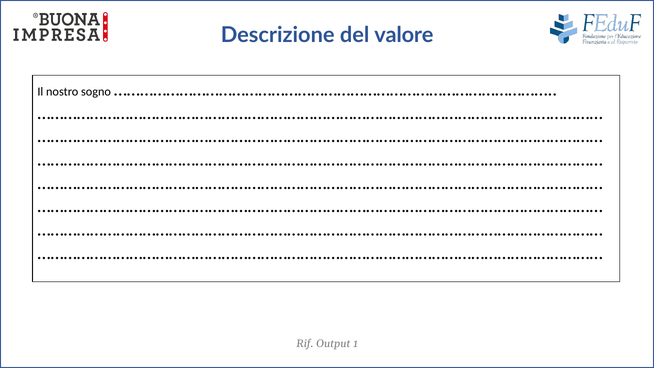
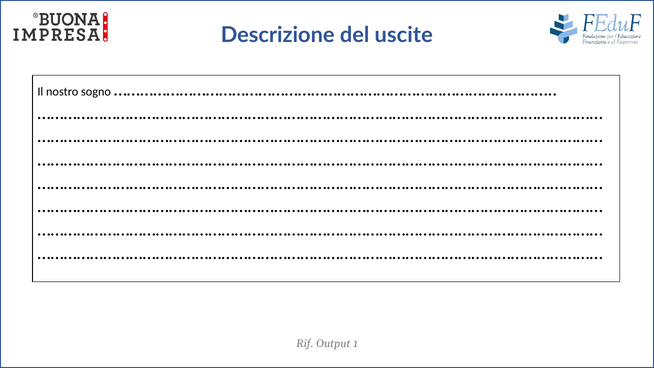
valore: valore -> uscite
